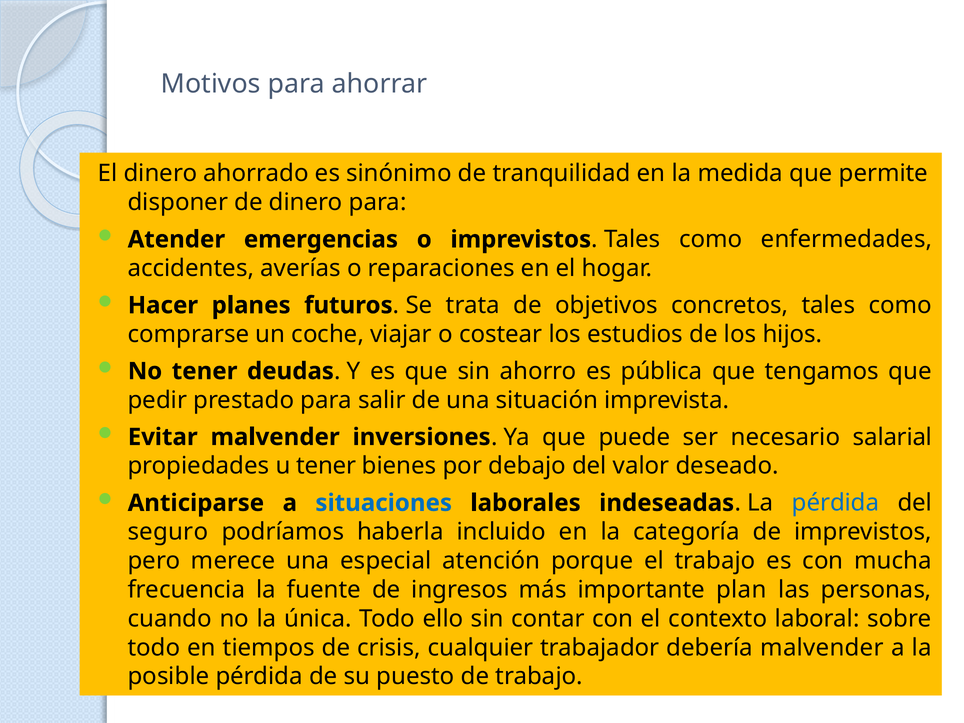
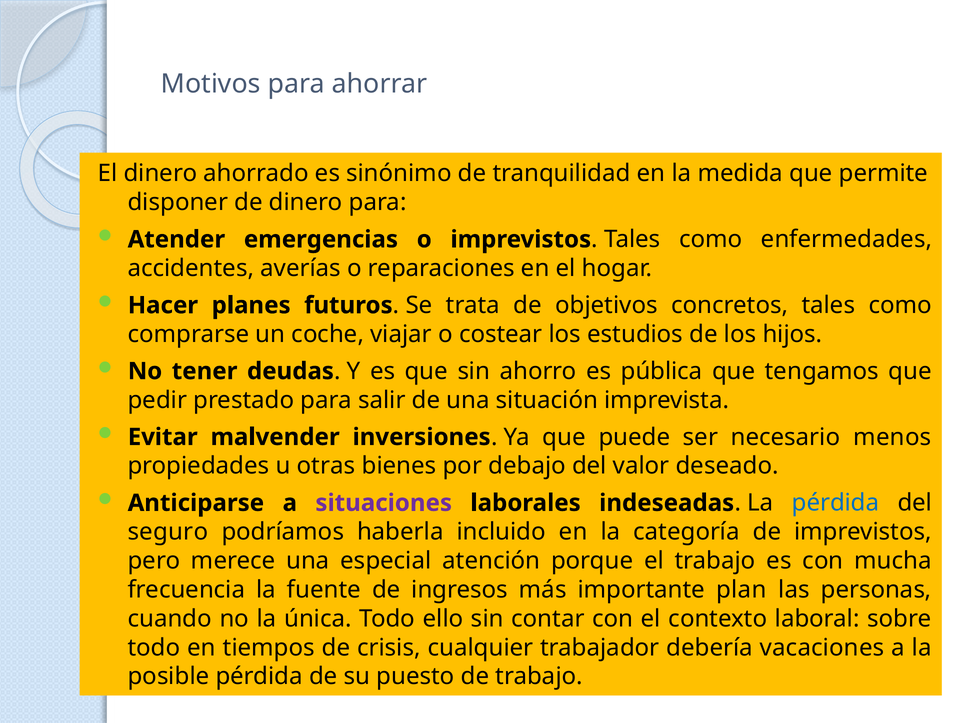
salarial: salarial -> menos
u tener: tener -> otras
situaciones colour: blue -> purple
debería malvender: malvender -> vacaciones
